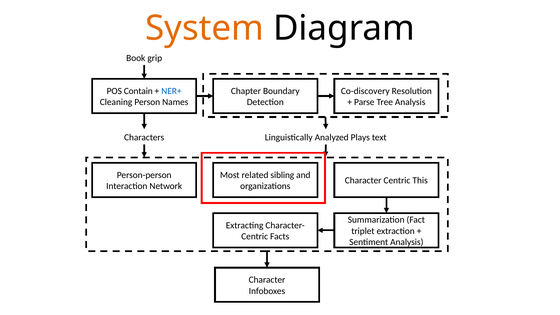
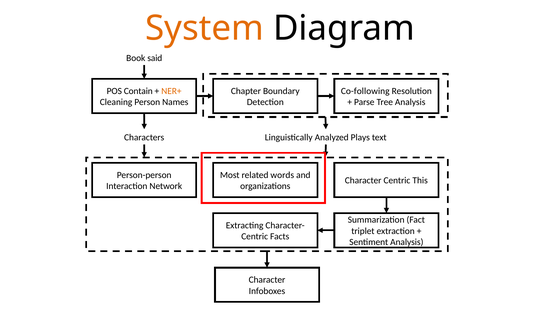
grip: grip -> said
NER+ colour: blue -> orange
Co-discovery: Co-discovery -> Co-following
sibling: sibling -> words
